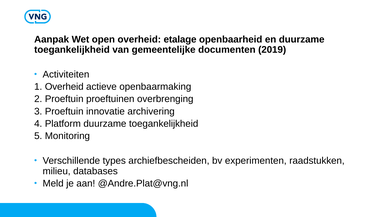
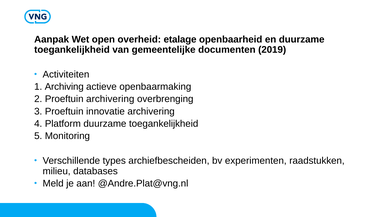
1 Overheid: Overheid -> Archiving
Proeftuin proeftuinen: proeftuinen -> archivering
